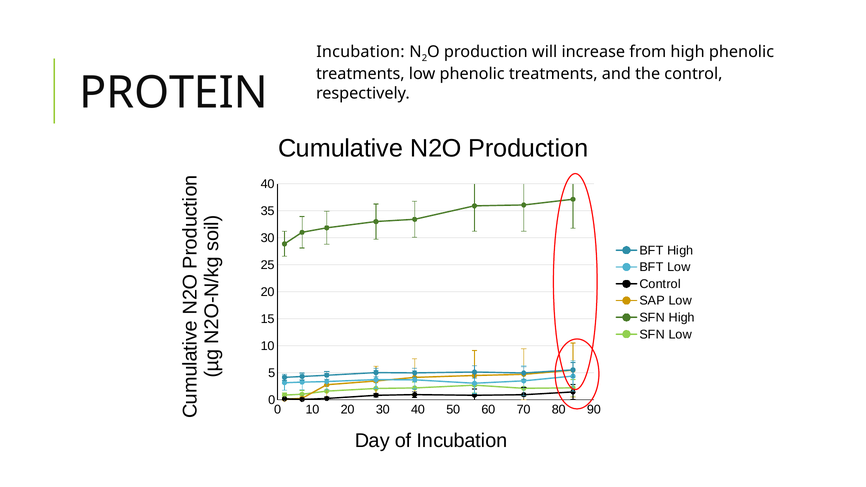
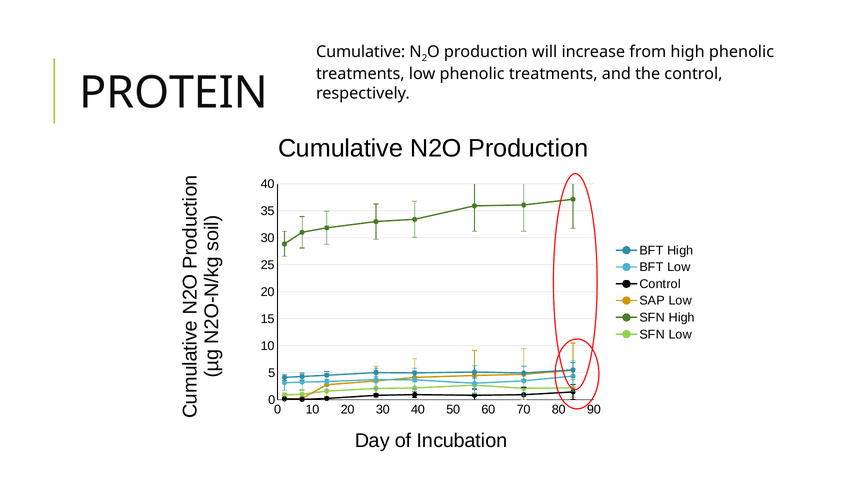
Incubation at (360, 52): Incubation -> Cumulative
